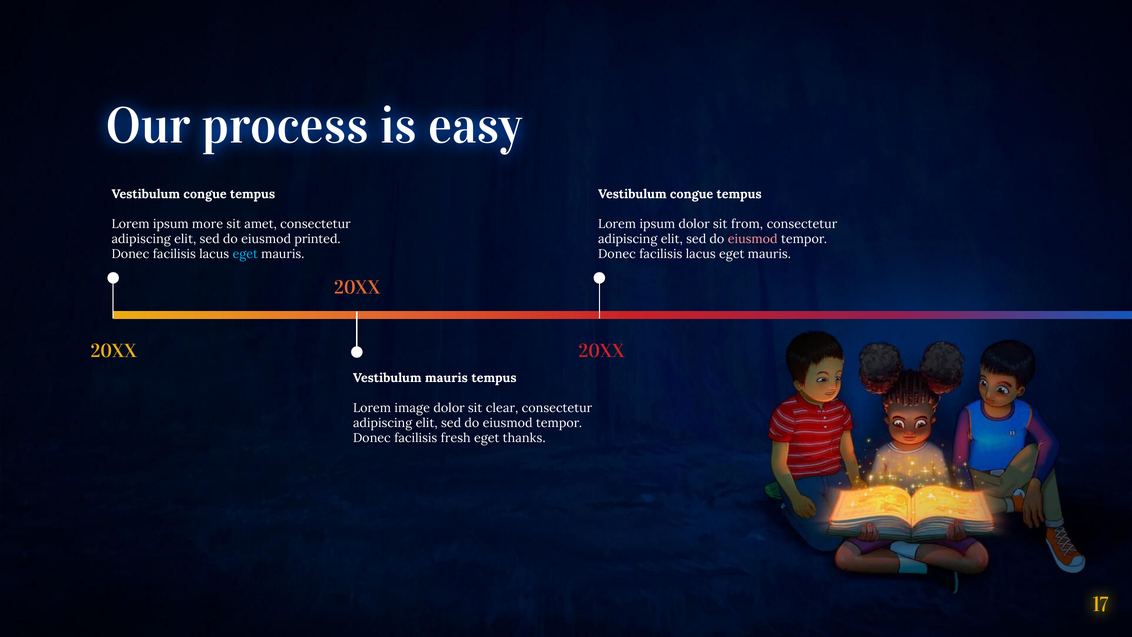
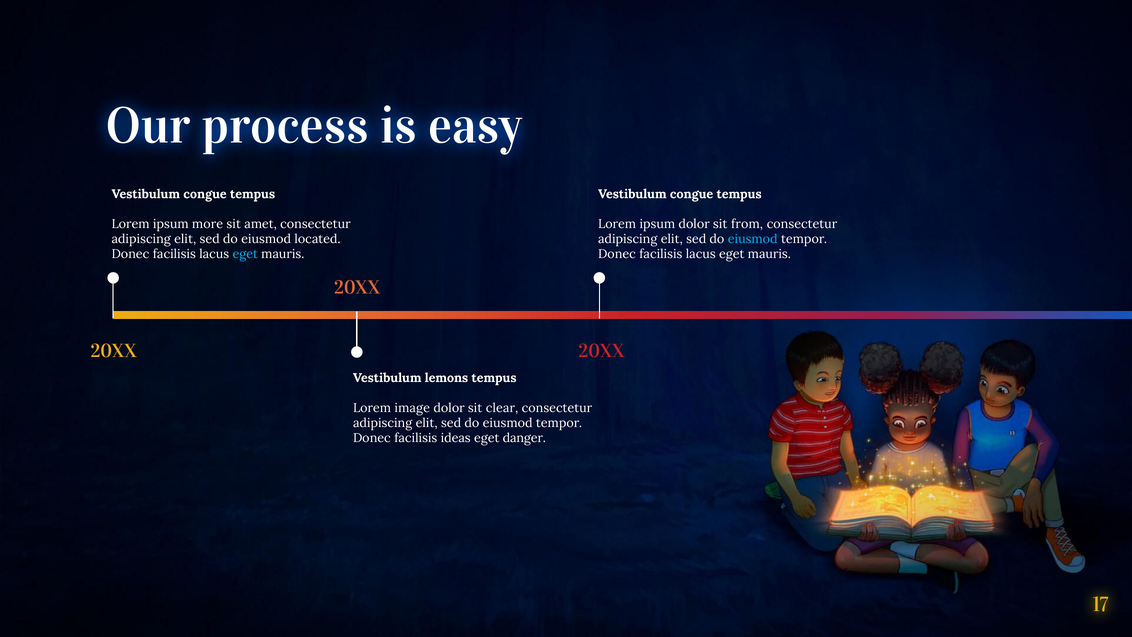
printed: printed -> located
eiusmod at (753, 239) colour: pink -> light blue
Vestibulum mauris: mauris -> lemons
fresh: fresh -> ideas
thanks: thanks -> danger
